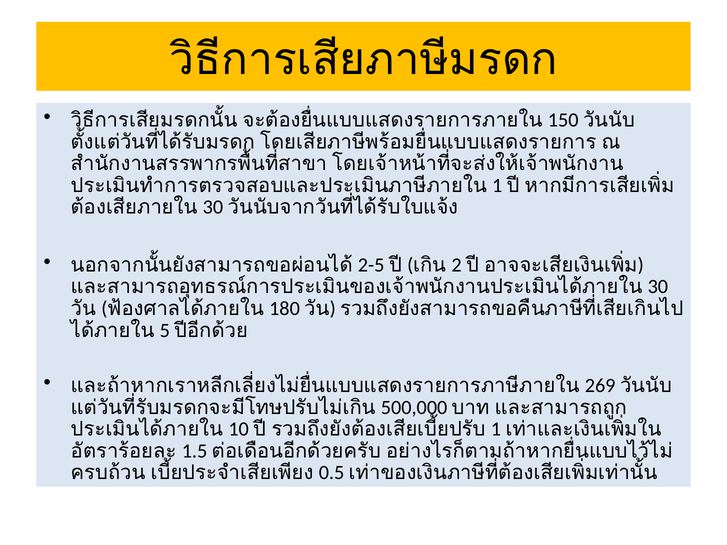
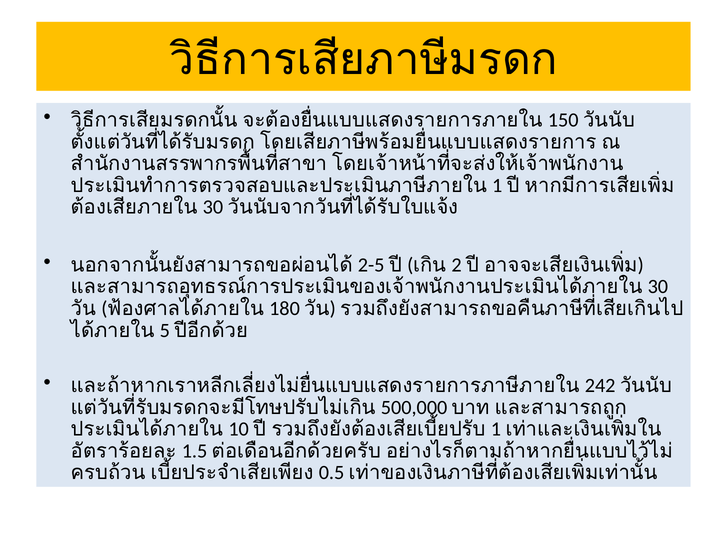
269: 269 -> 242
